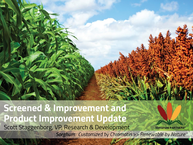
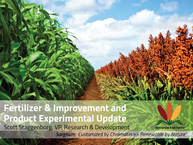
Screened: Screened -> Fertilizer
Product Improvement: Improvement -> Experimental
